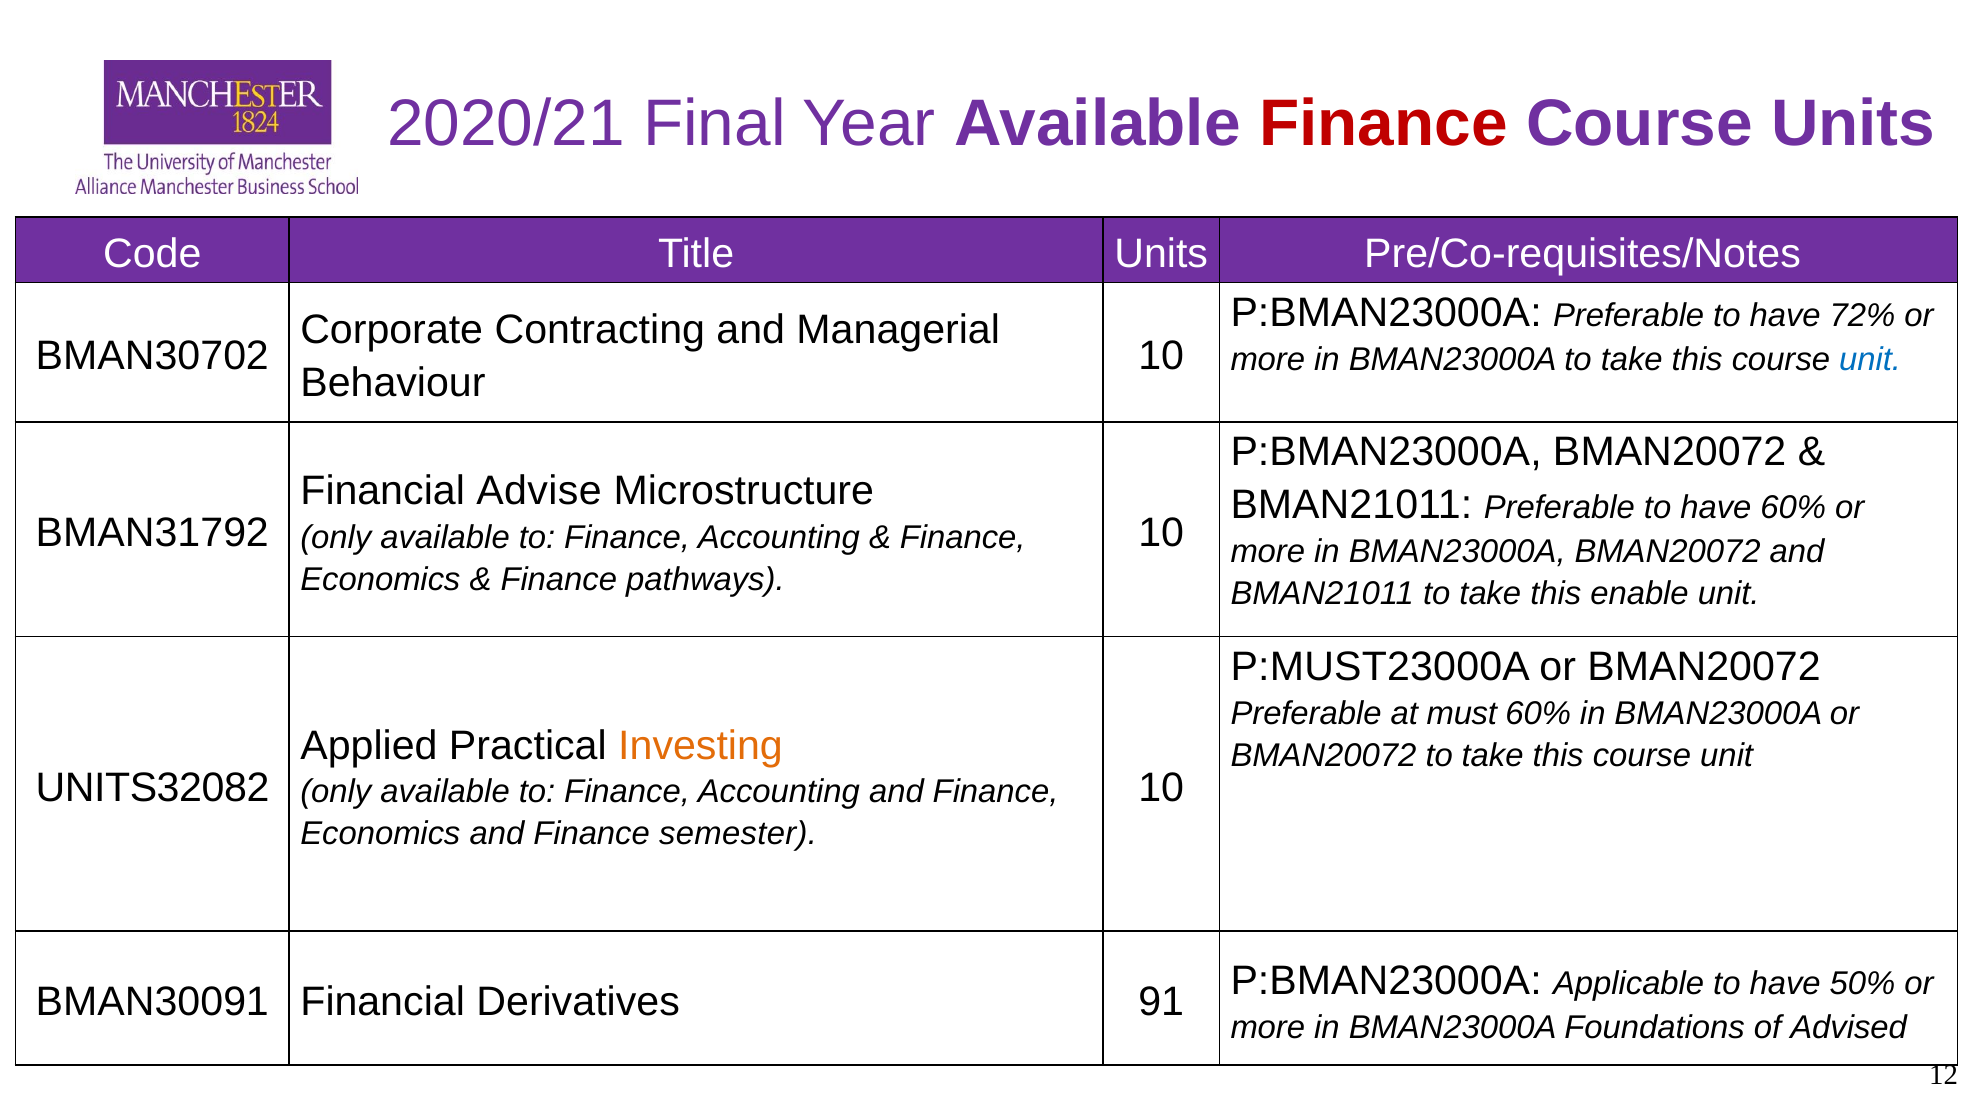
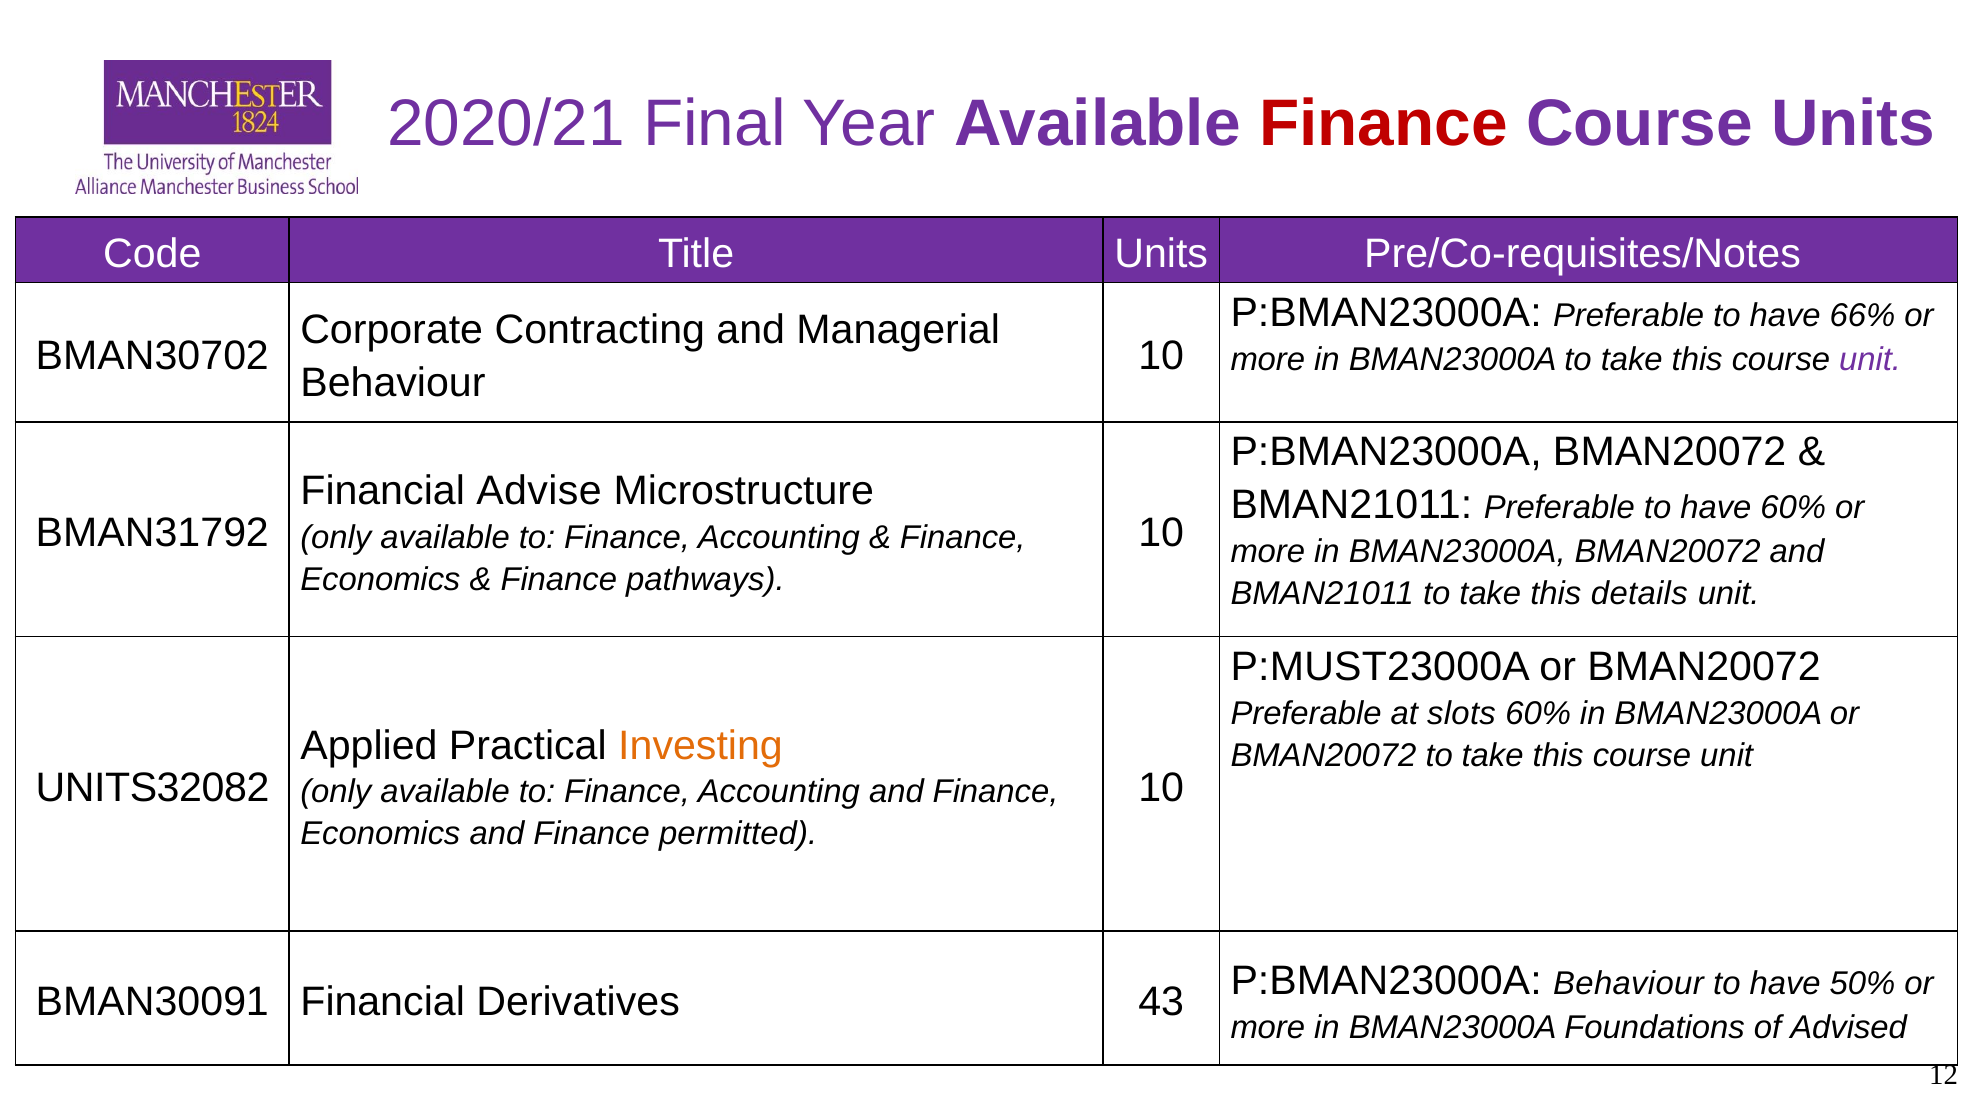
72%: 72% -> 66%
unit at (1870, 359) colour: blue -> purple
enable: enable -> details
must: must -> slots
semester: semester -> permitted
P:BMAN23000A Applicable: Applicable -> Behaviour
91: 91 -> 43
